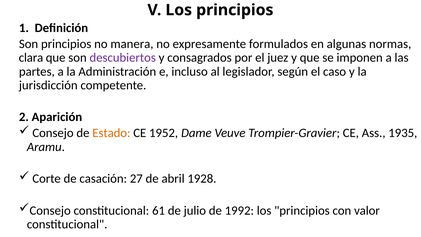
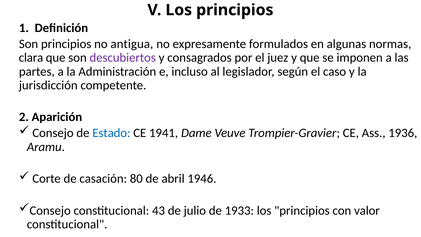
manera: manera -> antigua
Estado colour: orange -> blue
1952: 1952 -> 1941
1935: 1935 -> 1936
27: 27 -> 80
1928: 1928 -> 1946
61: 61 -> 43
1992: 1992 -> 1933
